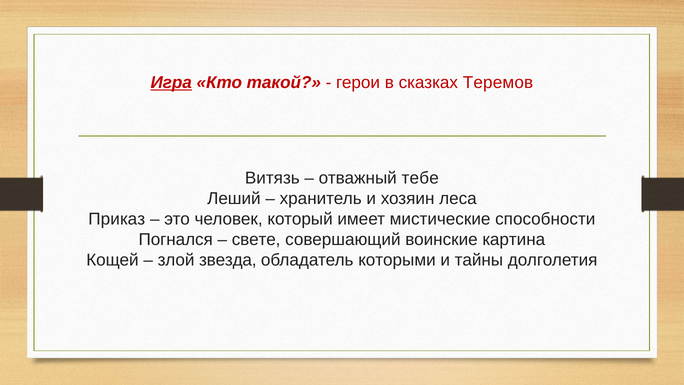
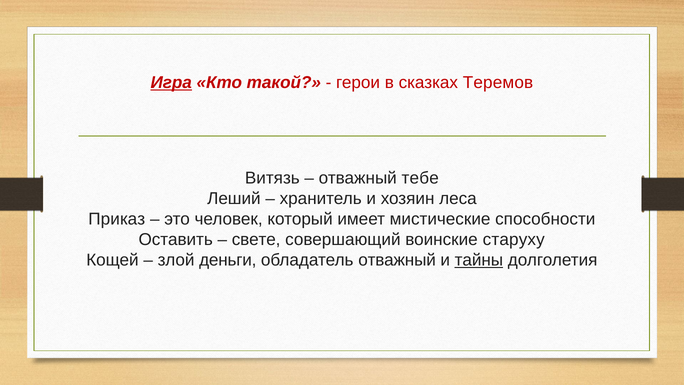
Погнался: Погнался -> Оставить
картина: картина -> старуху
звезда: звезда -> деньги
обладатель которыми: которыми -> отважный
тайны underline: none -> present
